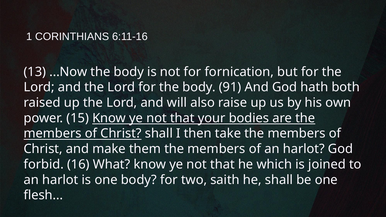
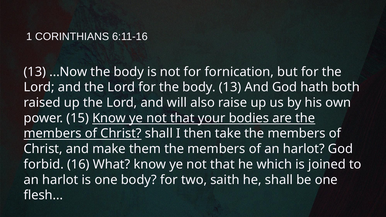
body 91: 91 -> 13
